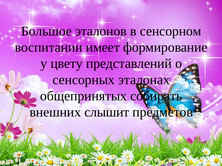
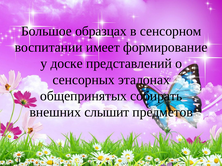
эталонов: эталонов -> образцах
цвету: цвету -> доске
